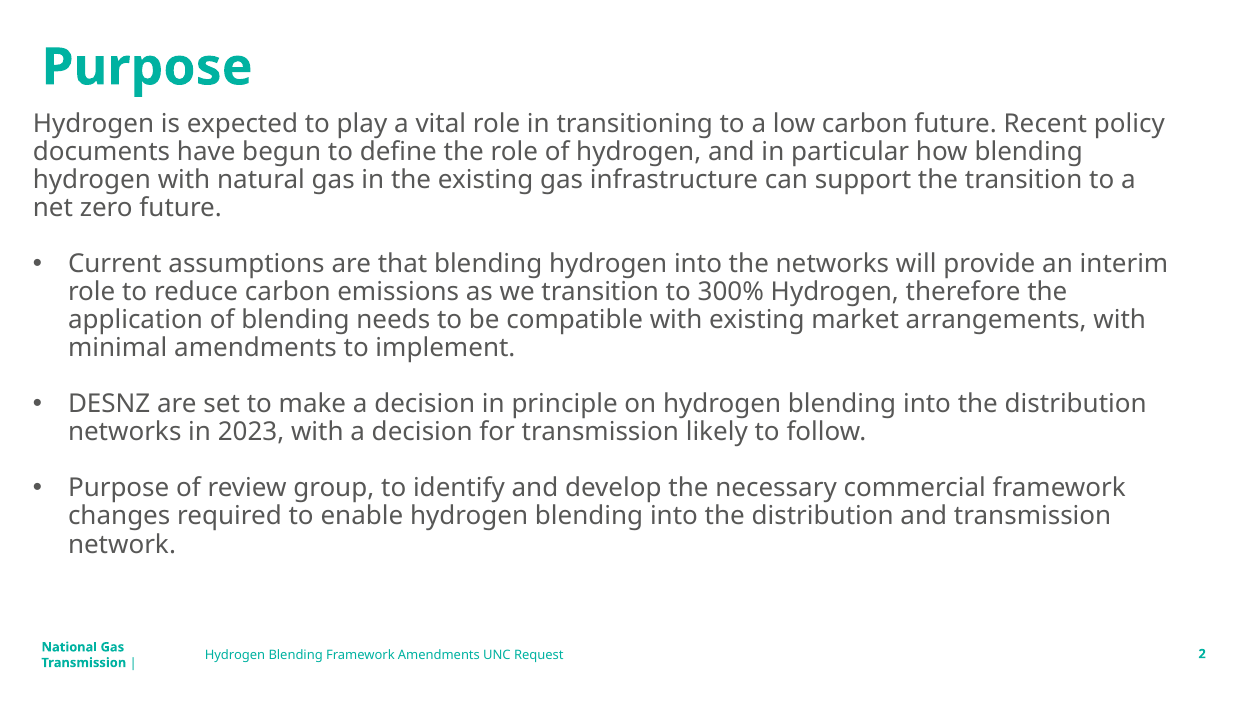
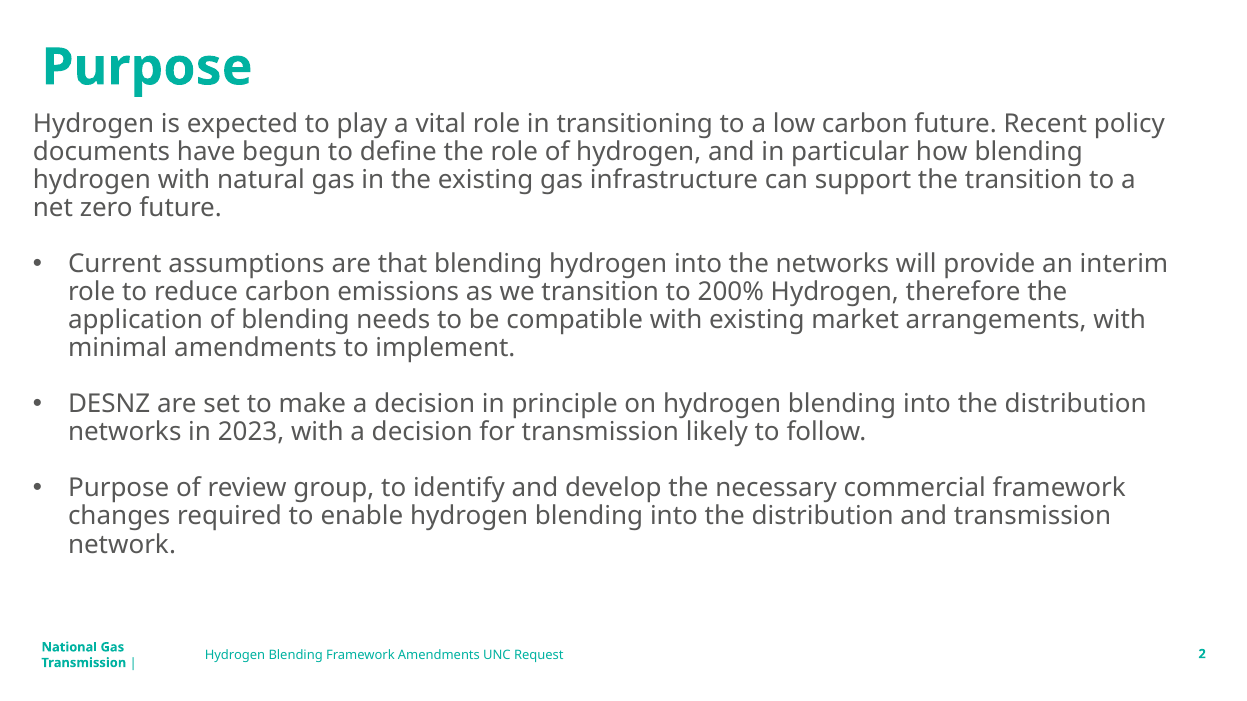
300%: 300% -> 200%
